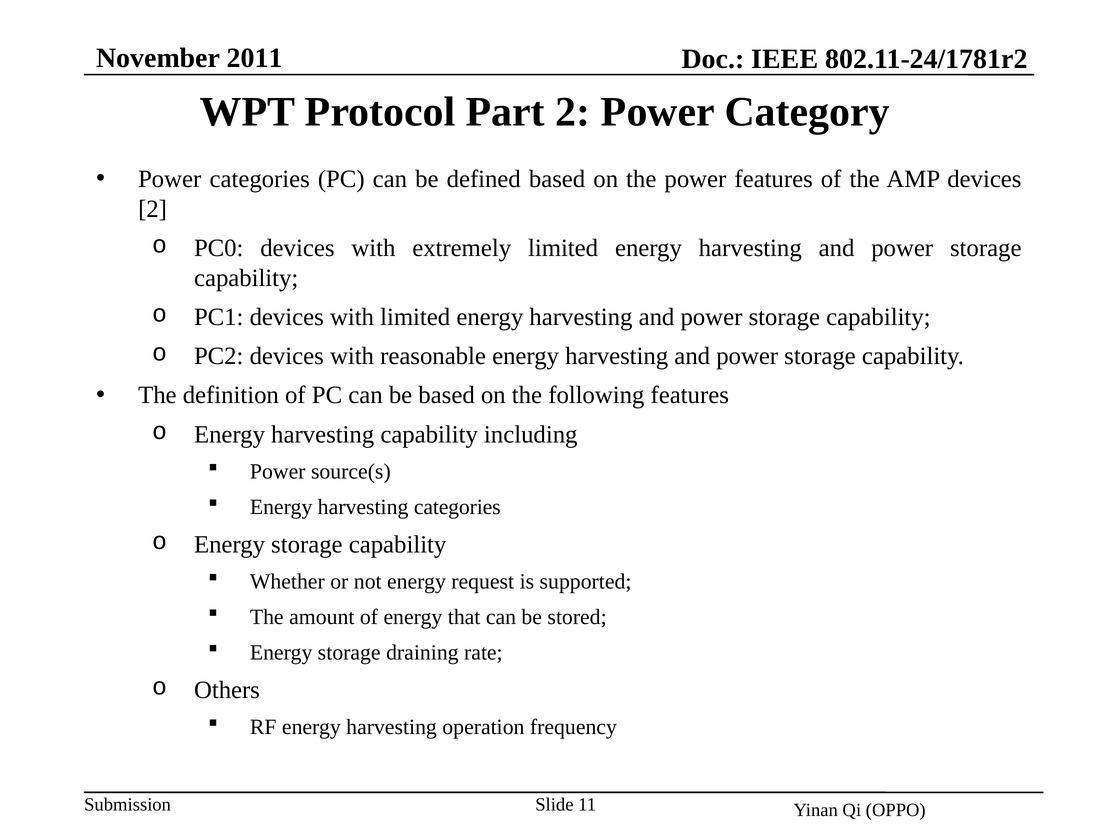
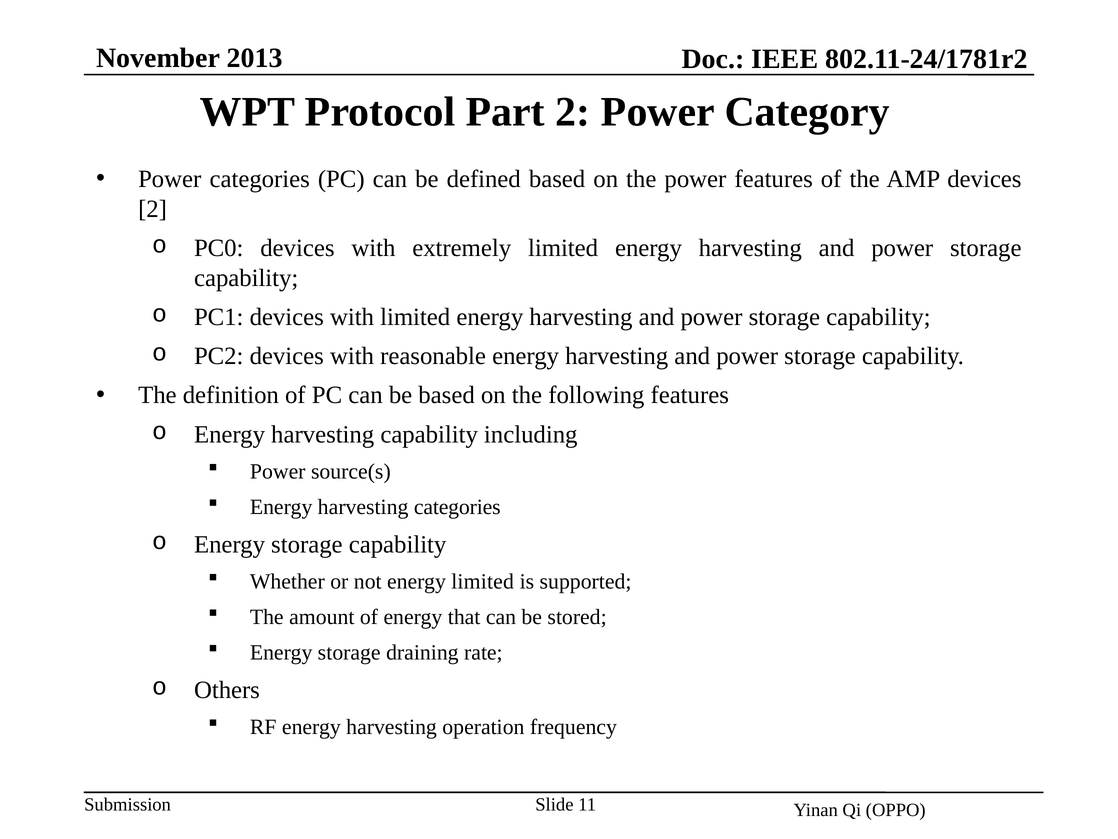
2011: 2011 -> 2013
energy request: request -> limited
